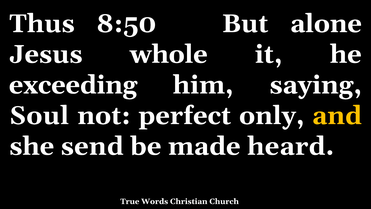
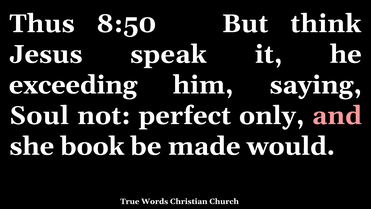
alone: alone -> think
whole: whole -> speak
and colour: yellow -> pink
send: send -> book
heard: heard -> would
